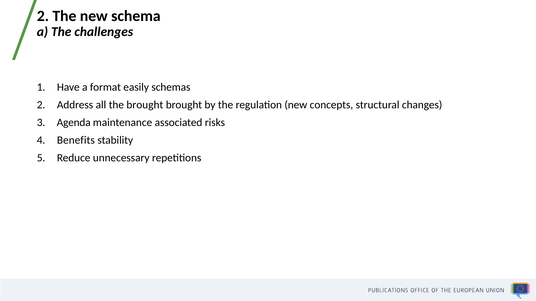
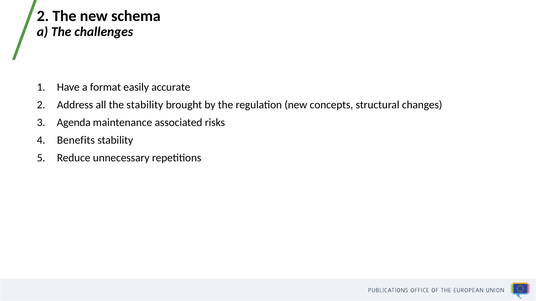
schemas: schemas -> accurate
the brought: brought -> stability
